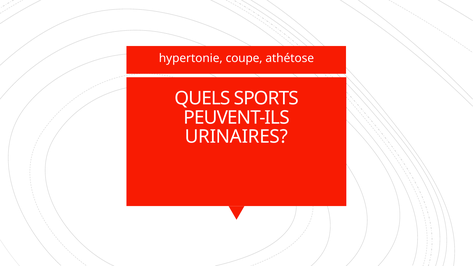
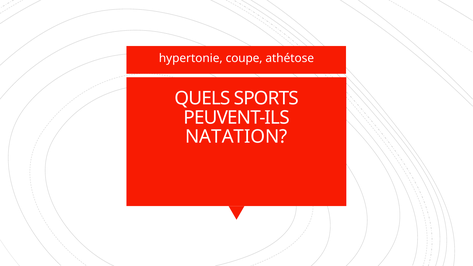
URINAIRES: URINAIRES -> NATATION
